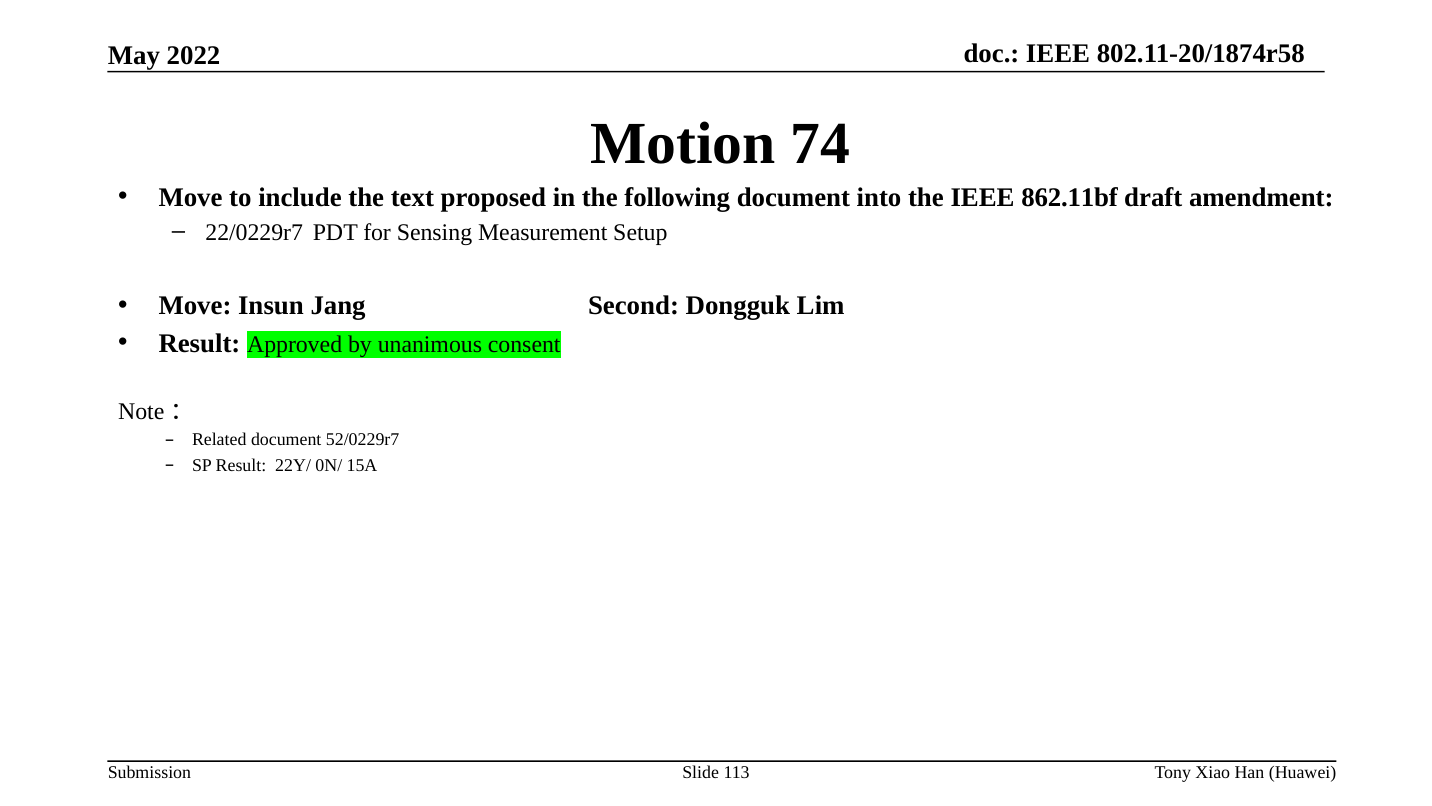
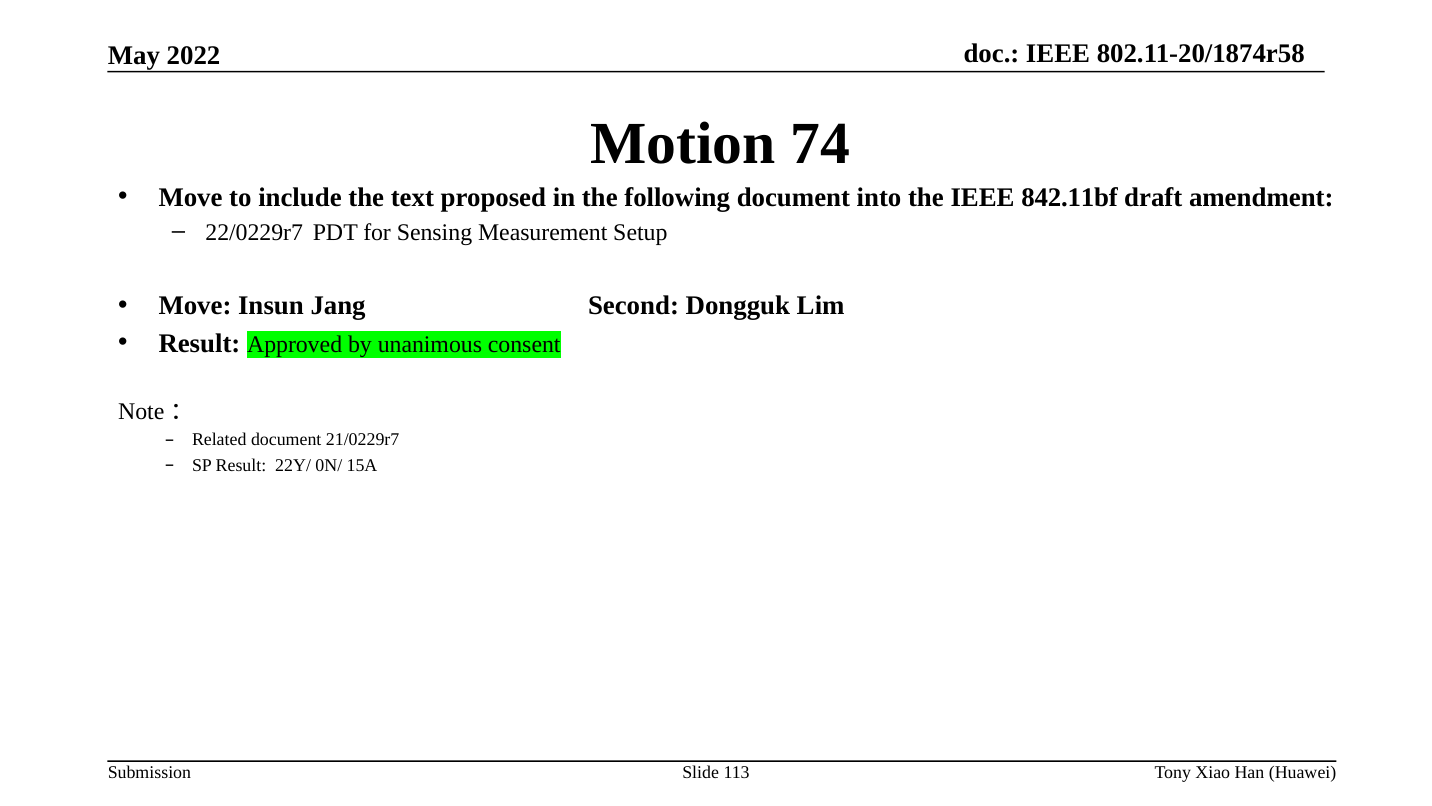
862.11bf: 862.11bf -> 842.11bf
52/0229r7: 52/0229r7 -> 21/0229r7
